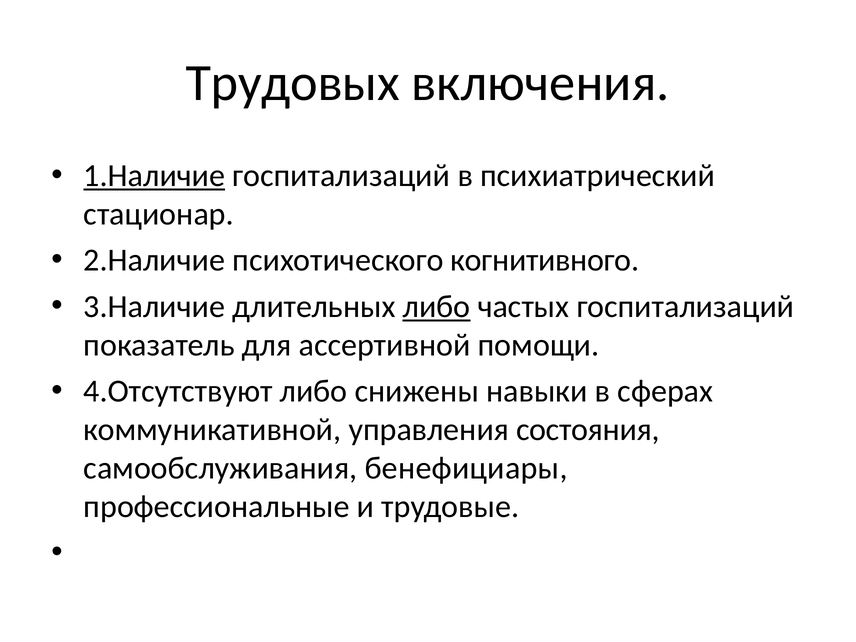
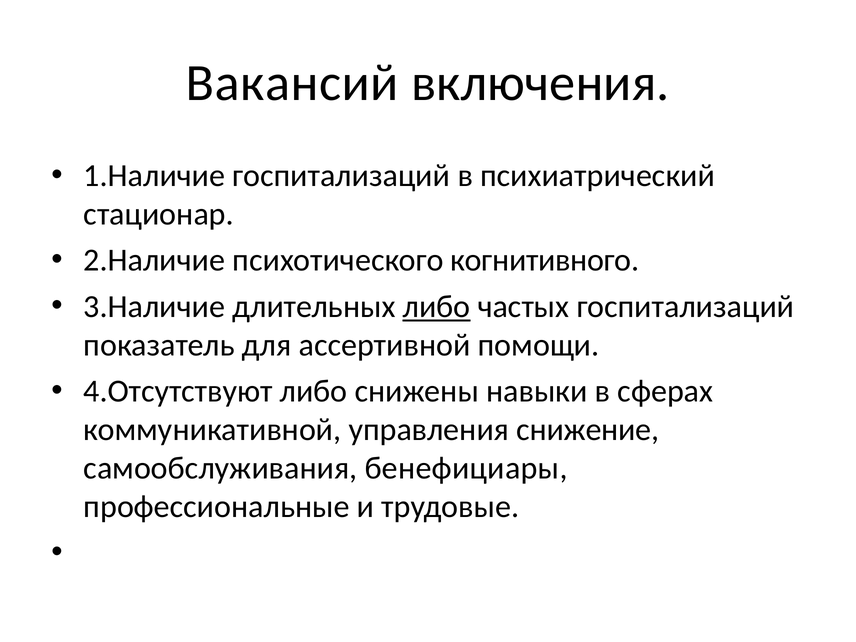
Трудовых: Трудовых -> Вакансий
1.Наличие underline: present -> none
состояния: состояния -> снижение
